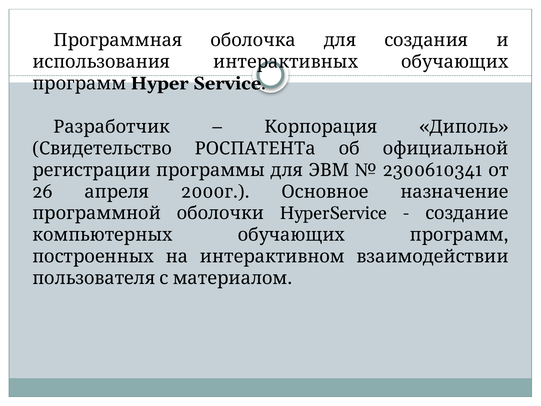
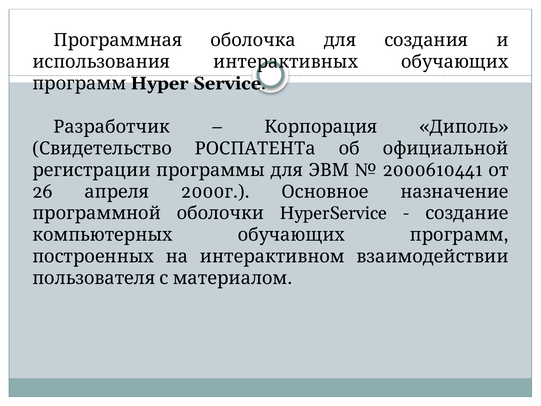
2300610341: 2300610341 -> 2000610441
